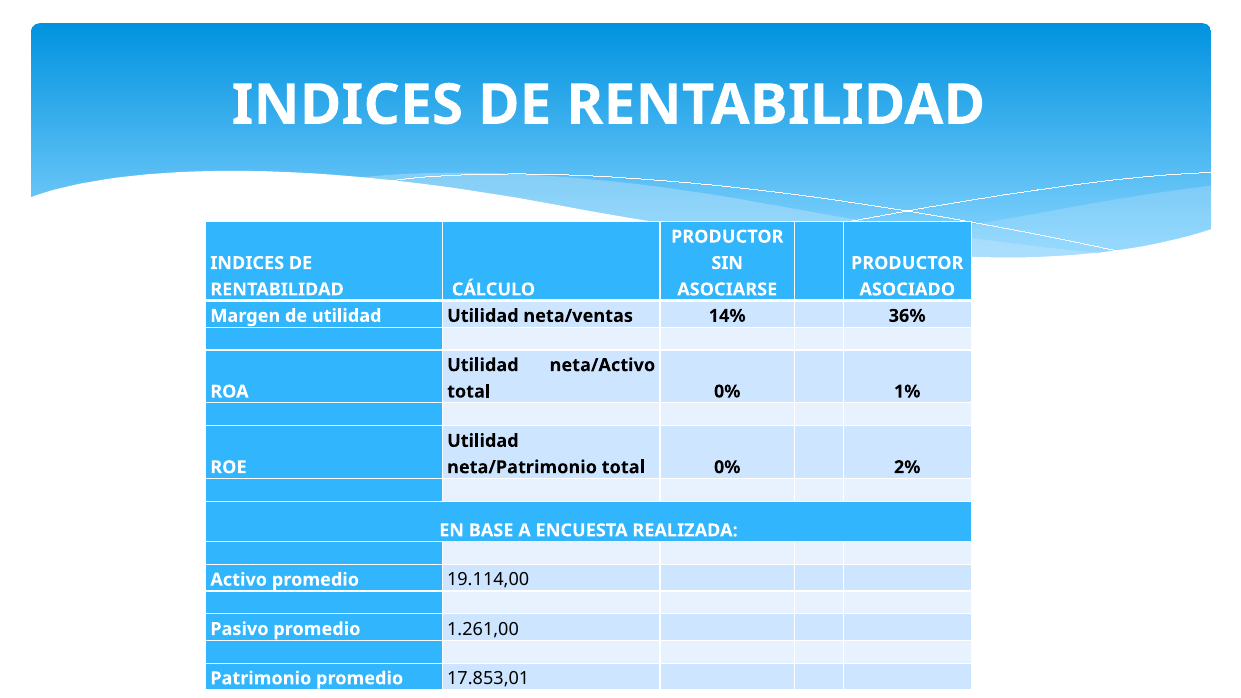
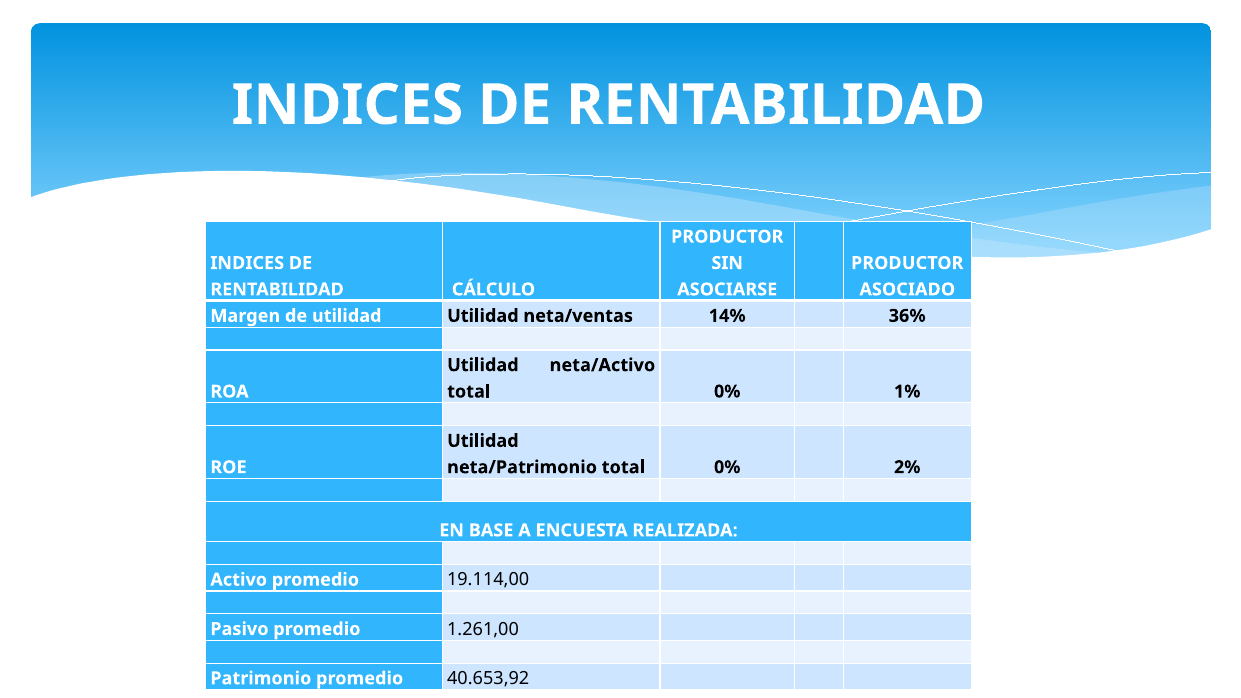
17.853,01: 17.853,01 -> 40.653,92
